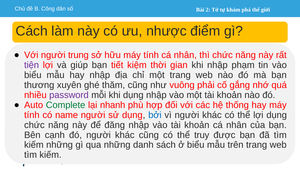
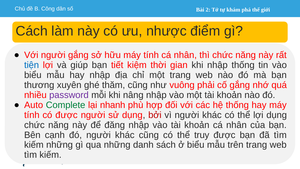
người trung: trung -> gắng
tiện colour: purple -> blue
nhập phạm: phạm -> thống
khi dụng: dụng -> nâng
có name: name -> được
bởi colour: blue -> red
